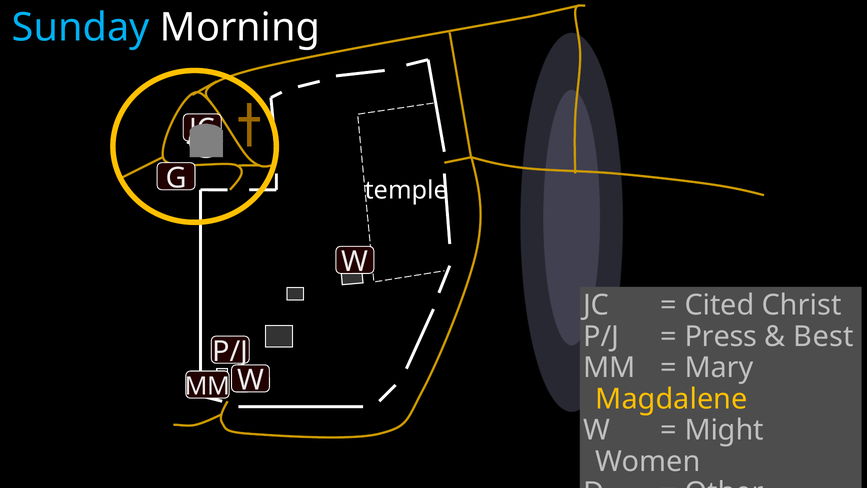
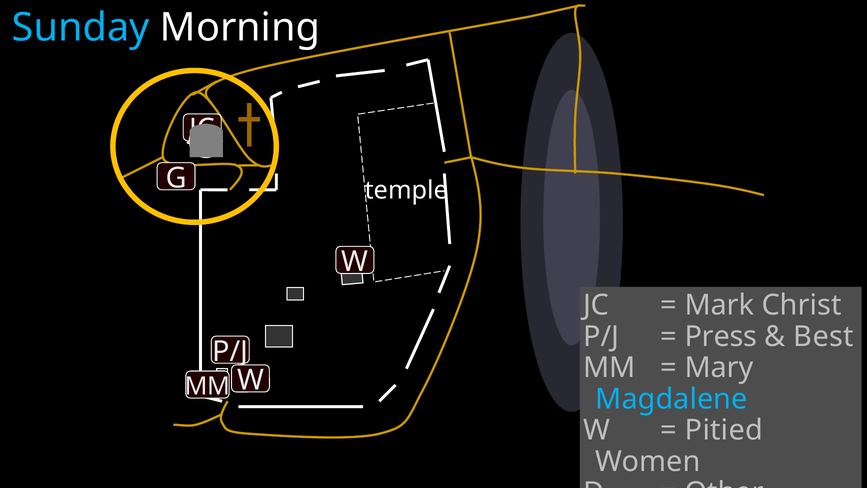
Cited: Cited -> Mark
Magdalene colour: yellow -> light blue
Might: Might -> Pitied
